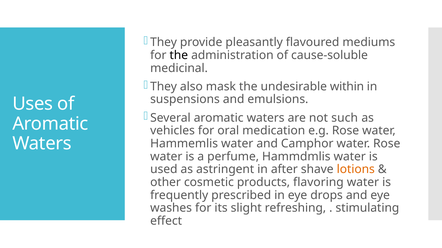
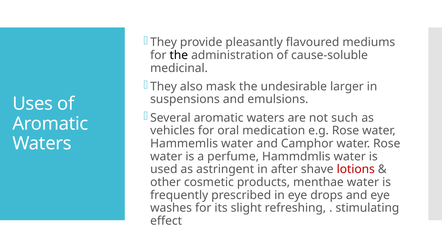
within: within -> larger
lotions colour: orange -> red
flavoring: flavoring -> menthae
